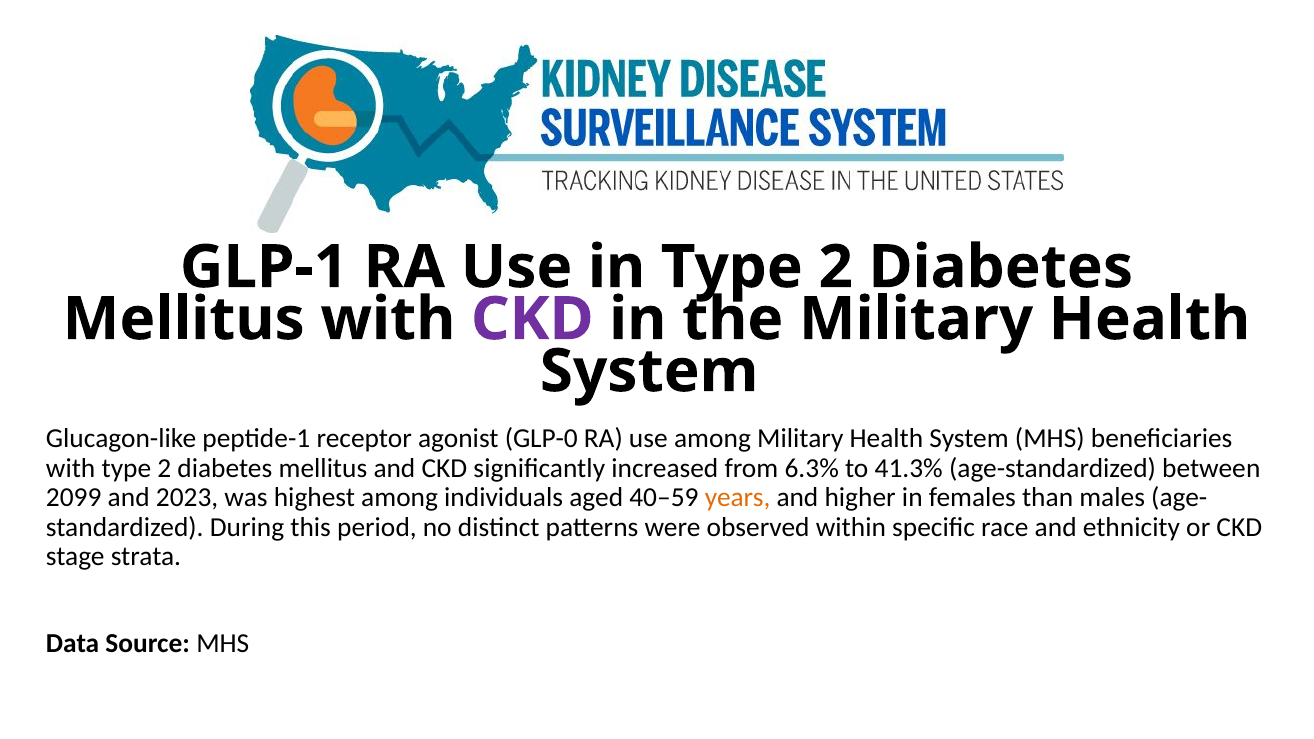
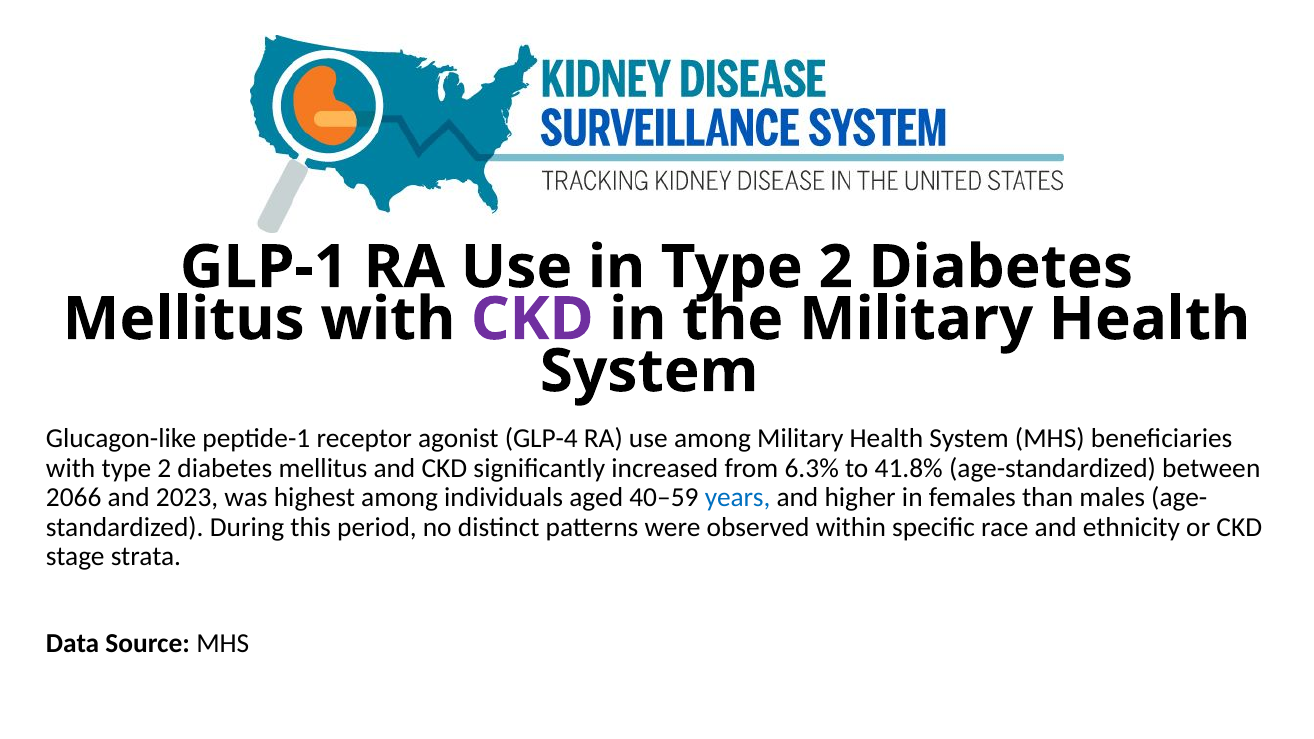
GLP-0: GLP-0 -> GLP-4
41.3%: 41.3% -> 41.8%
2099: 2099 -> 2066
years colour: orange -> blue
